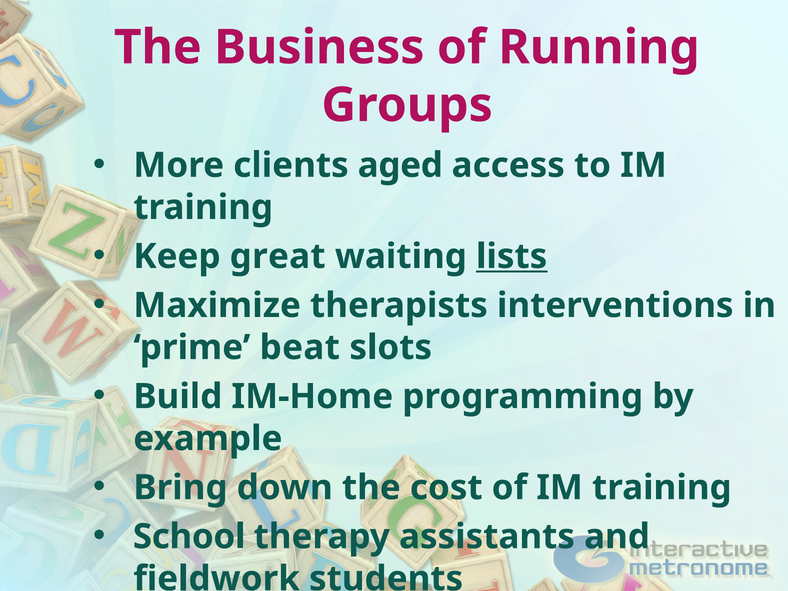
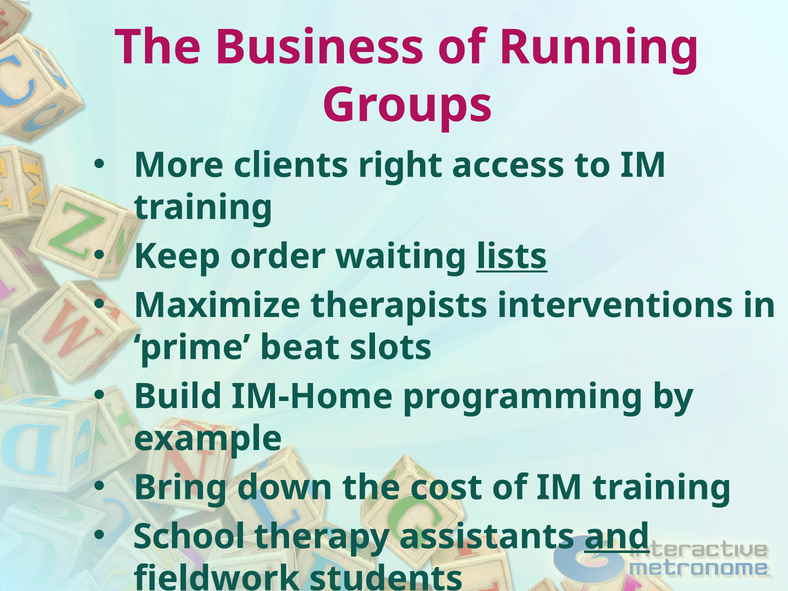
aged: aged -> right
great: great -> order
and underline: none -> present
